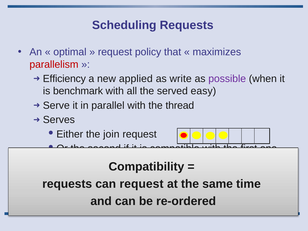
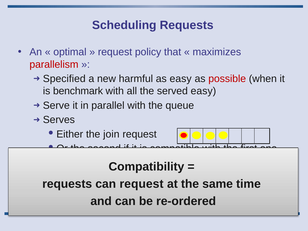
Efficiency: Efficiency -> Specified
applied: applied -> harmful
as write: write -> easy
possible colour: purple -> red
thread: thread -> queue
